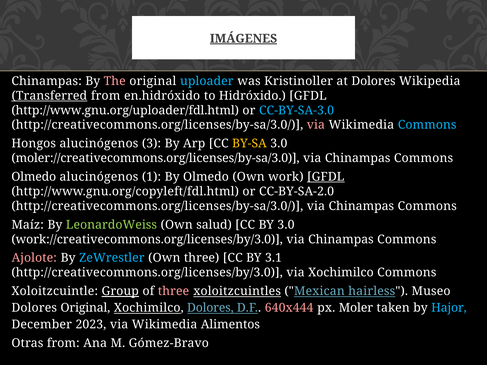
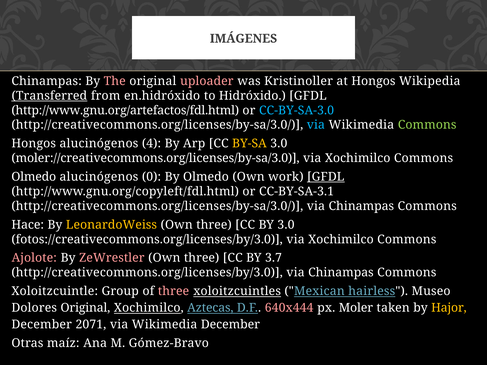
IMÁGENES underline: present -> none
uploader colour: light blue -> pink
at Dolores: Dolores -> Hongos
http://www.gnu.org/uploader/fdl.html: http://www.gnu.org/uploader/fdl.html -> http://www.gnu.org/artefactos/fdl.html
via at (316, 125) colour: pink -> light blue
Commons at (427, 125) colour: light blue -> light green
3: 3 -> 4
Chinampas at (358, 158): Chinampas -> Xochimilco
1: 1 -> 0
CC-BY-SA-2.0: CC-BY-SA-2.0 -> CC-BY-SA-3.1
Maíz: Maíz -> Hace
LeonardoWeiss colour: light green -> yellow
salud at (214, 225): salud -> three
work://creativecommons.org/licenses/by/3.0: work://creativecommons.org/licenses/by/3.0 -> fotos://creativecommons.org/licenses/by/3.0
Chinampas at (341, 239): Chinampas -> Xochimilco
ZeWrestler colour: light blue -> pink
3.1: 3.1 -> 3.7
http://creativecommons.org/licenses/by/3.0 via Xochimilco: Xochimilco -> Chinampas
Group underline: present -> none
Xochimilco Dolores: Dolores -> Aztecas
Hajor colour: light blue -> yellow
2023: 2023 -> 2071
Wikimedia Alimentos: Alimentos -> December
Otras from: from -> maíz
